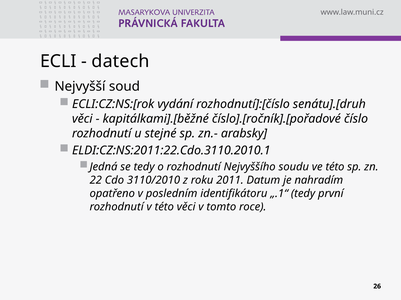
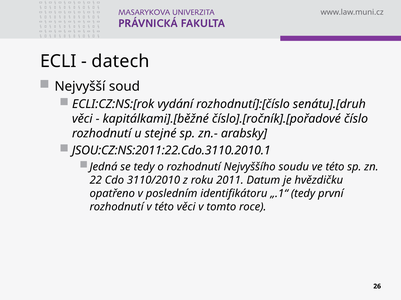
ELDI:CZ:NS:2011:22.Cdo.3110.2010.1: ELDI:CZ:NS:2011:22.Cdo.3110.2010.1 -> JSOU:CZ:NS:2011:22.Cdo.3110.2010.1
nahradím: nahradím -> hvězdičku
